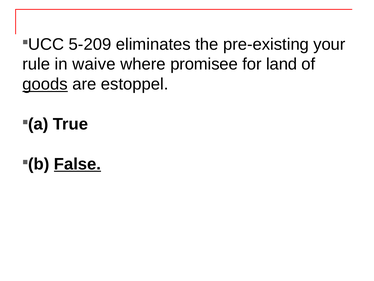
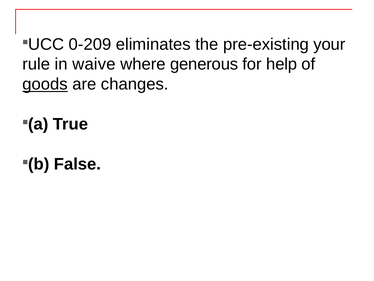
5-209: 5-209 -> 0-209
promisee: promisee -> generous
land: land -> help
estoppel: estoppel -> changes
False underline: present -> none
